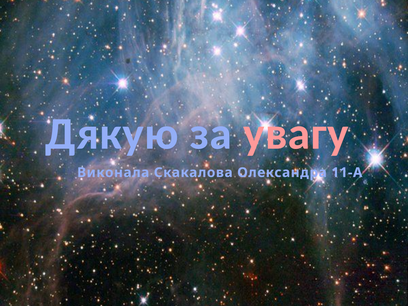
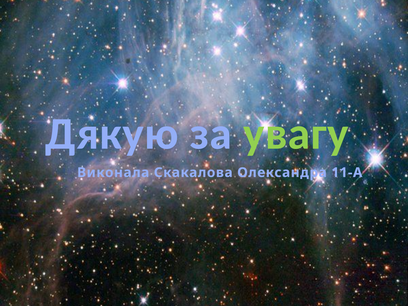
увагу colour: pink -> light green
